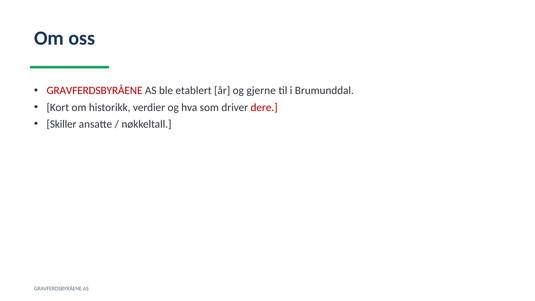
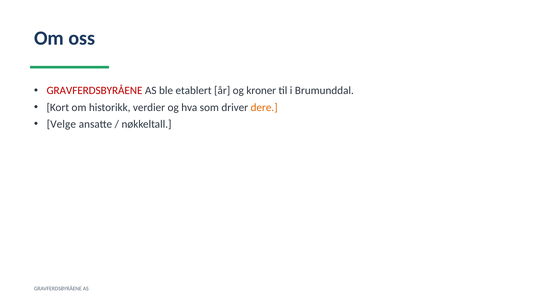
gjerne: gjerne -> kroner
dere colour: red -> orange
Skiller: Skiller -> Velge
